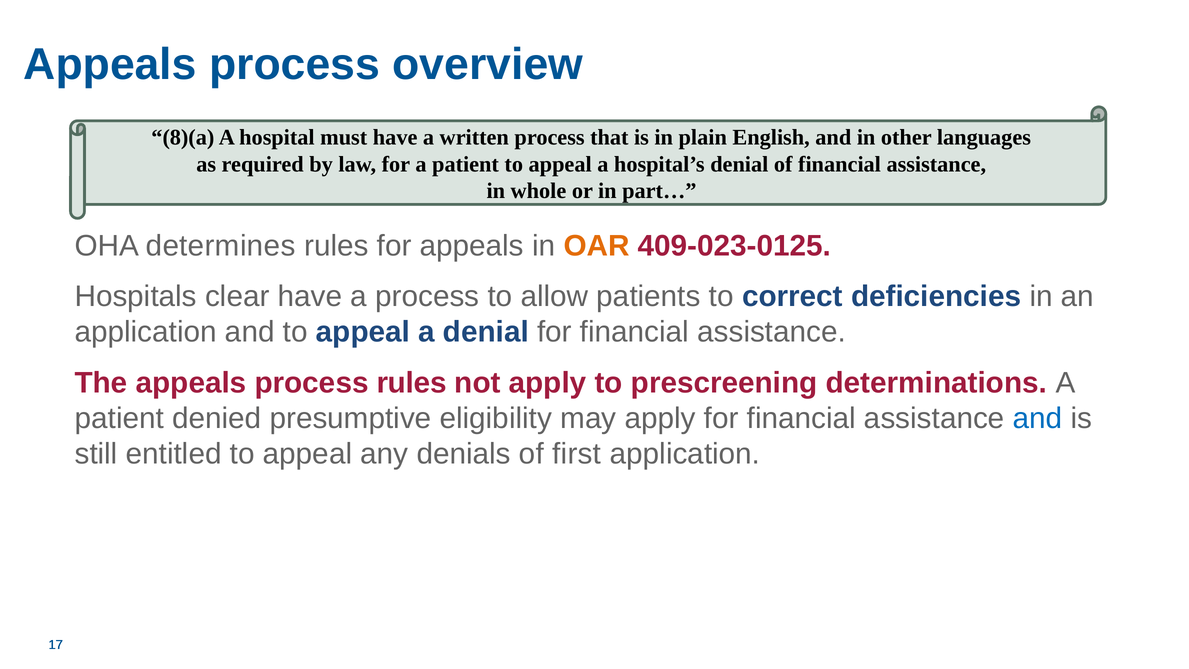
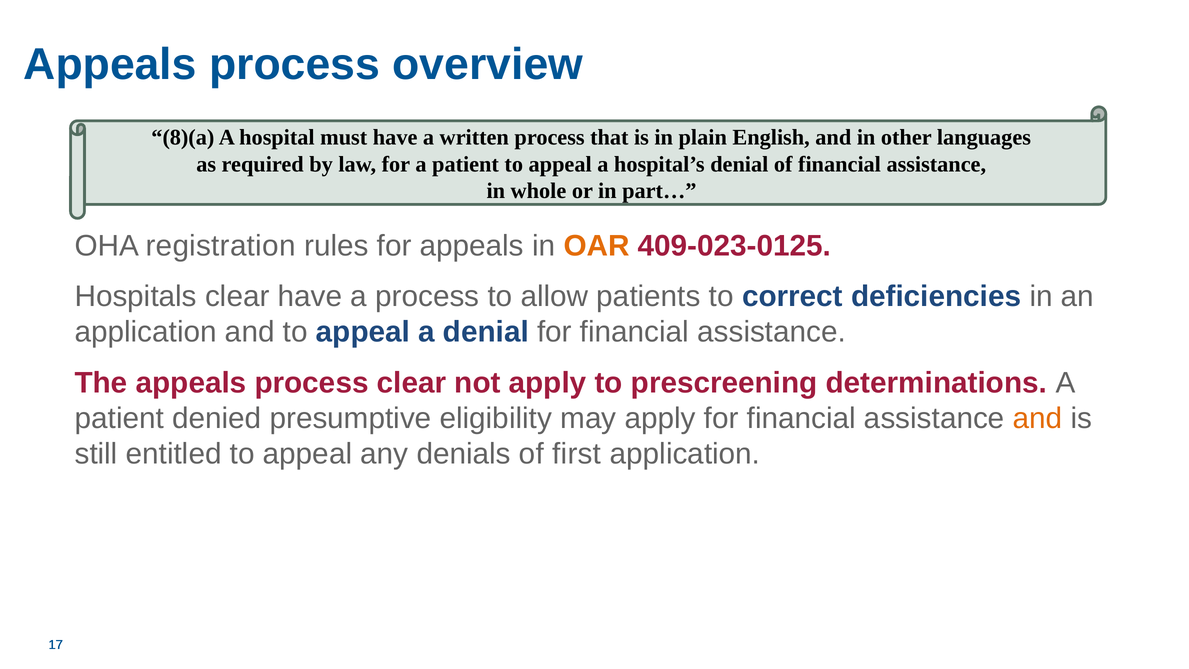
determines: determines -> registration
process rules: rules -> clear
and at (1038, 418) colour: blue -> orange
